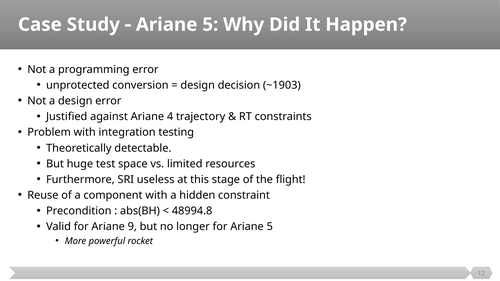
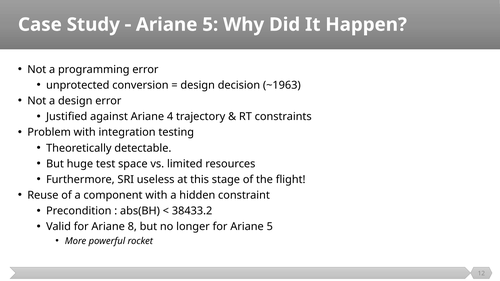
~1903: ~1903 -> ~1963
48994.8: 48994.8 -> 38433.2
9: 9 -> 8
